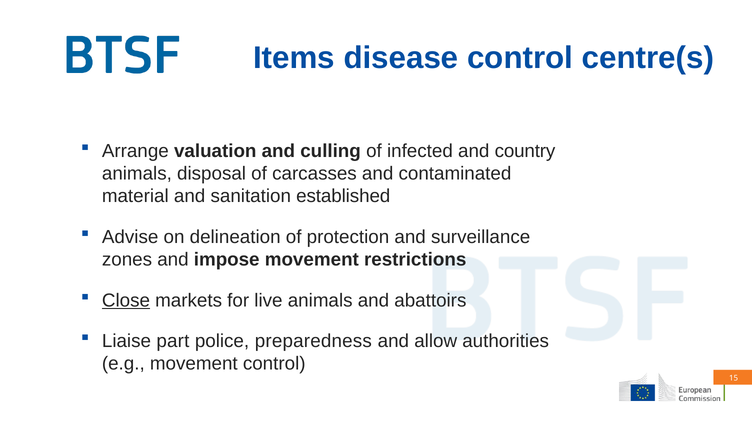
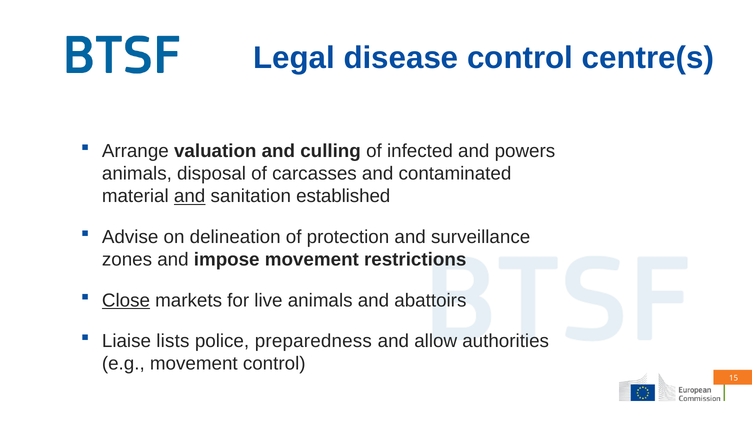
Items: Items -> Legal
country: country -> powers
and at (190, 196) underline: none -> present
part: part -> lists
